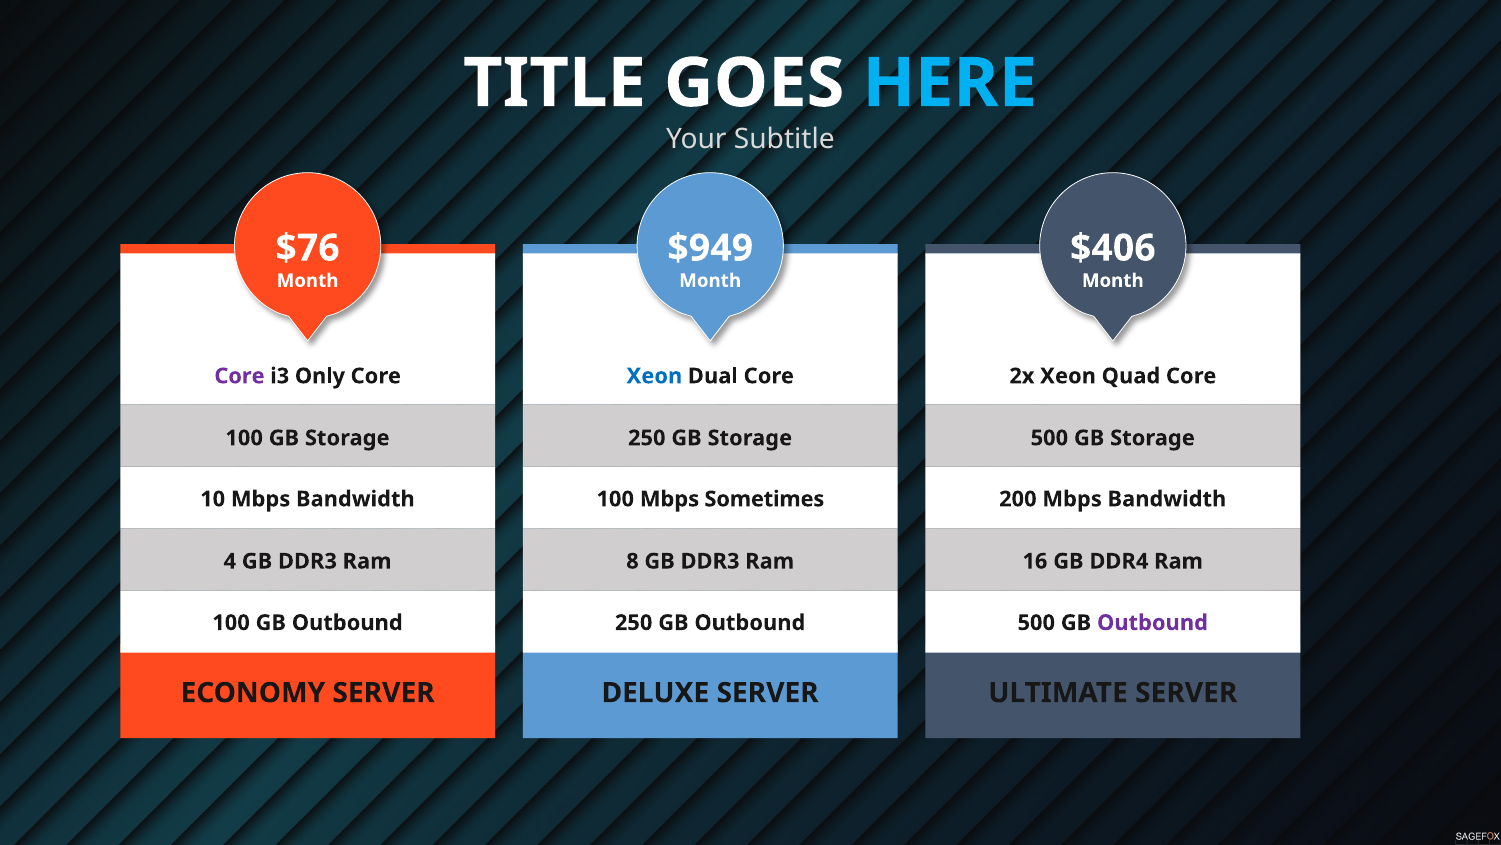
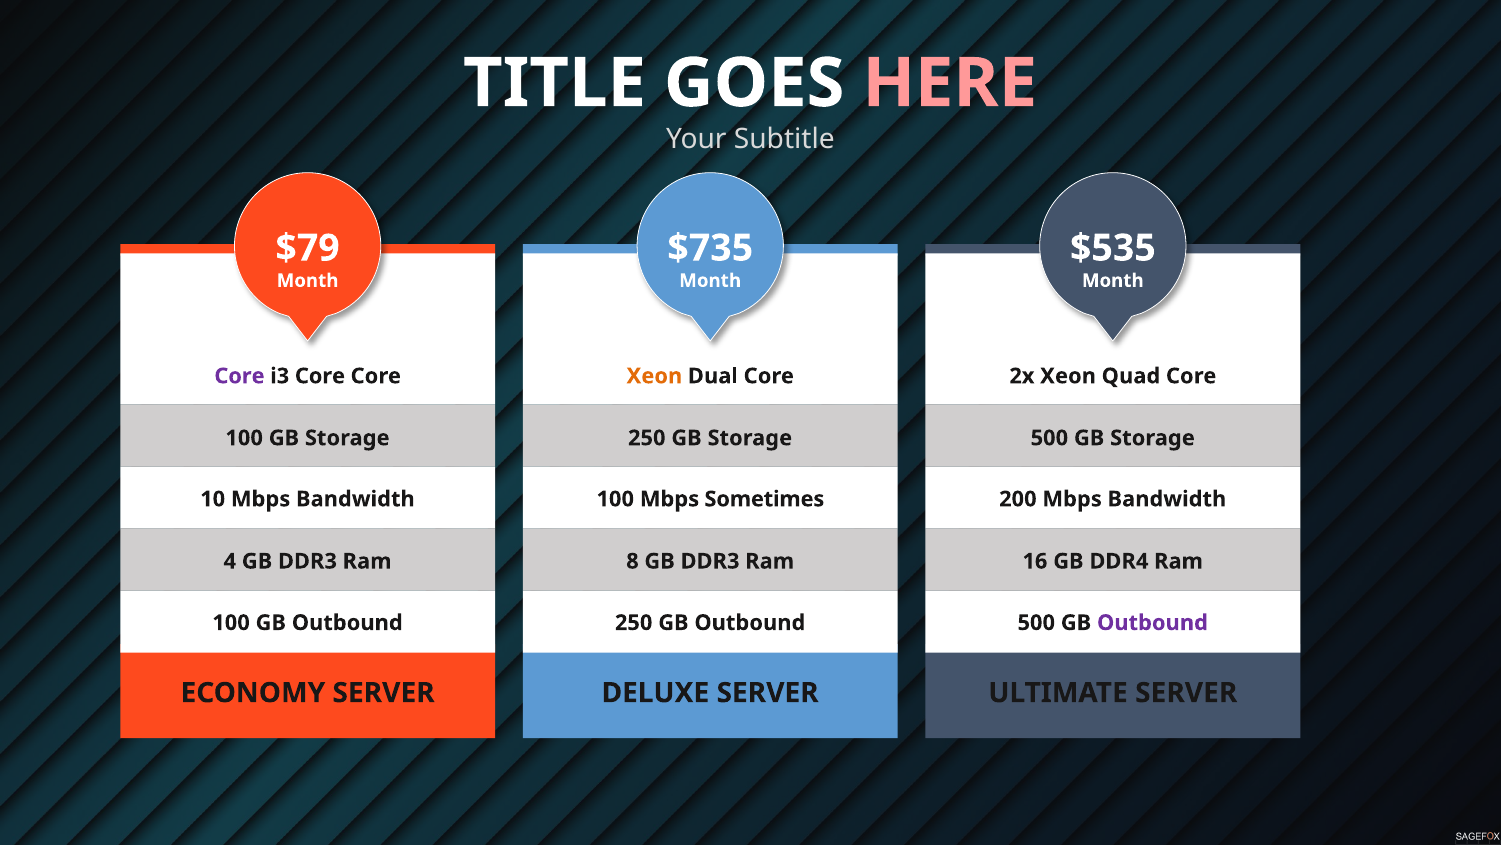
HERE colour: light blue -> pink
$76: $76 -> $79
$949: $949 -> $735
$406: $406 -> $535
i3 Only: Only -> Core
Xeon at (654, 376) colour: blue -> orange
